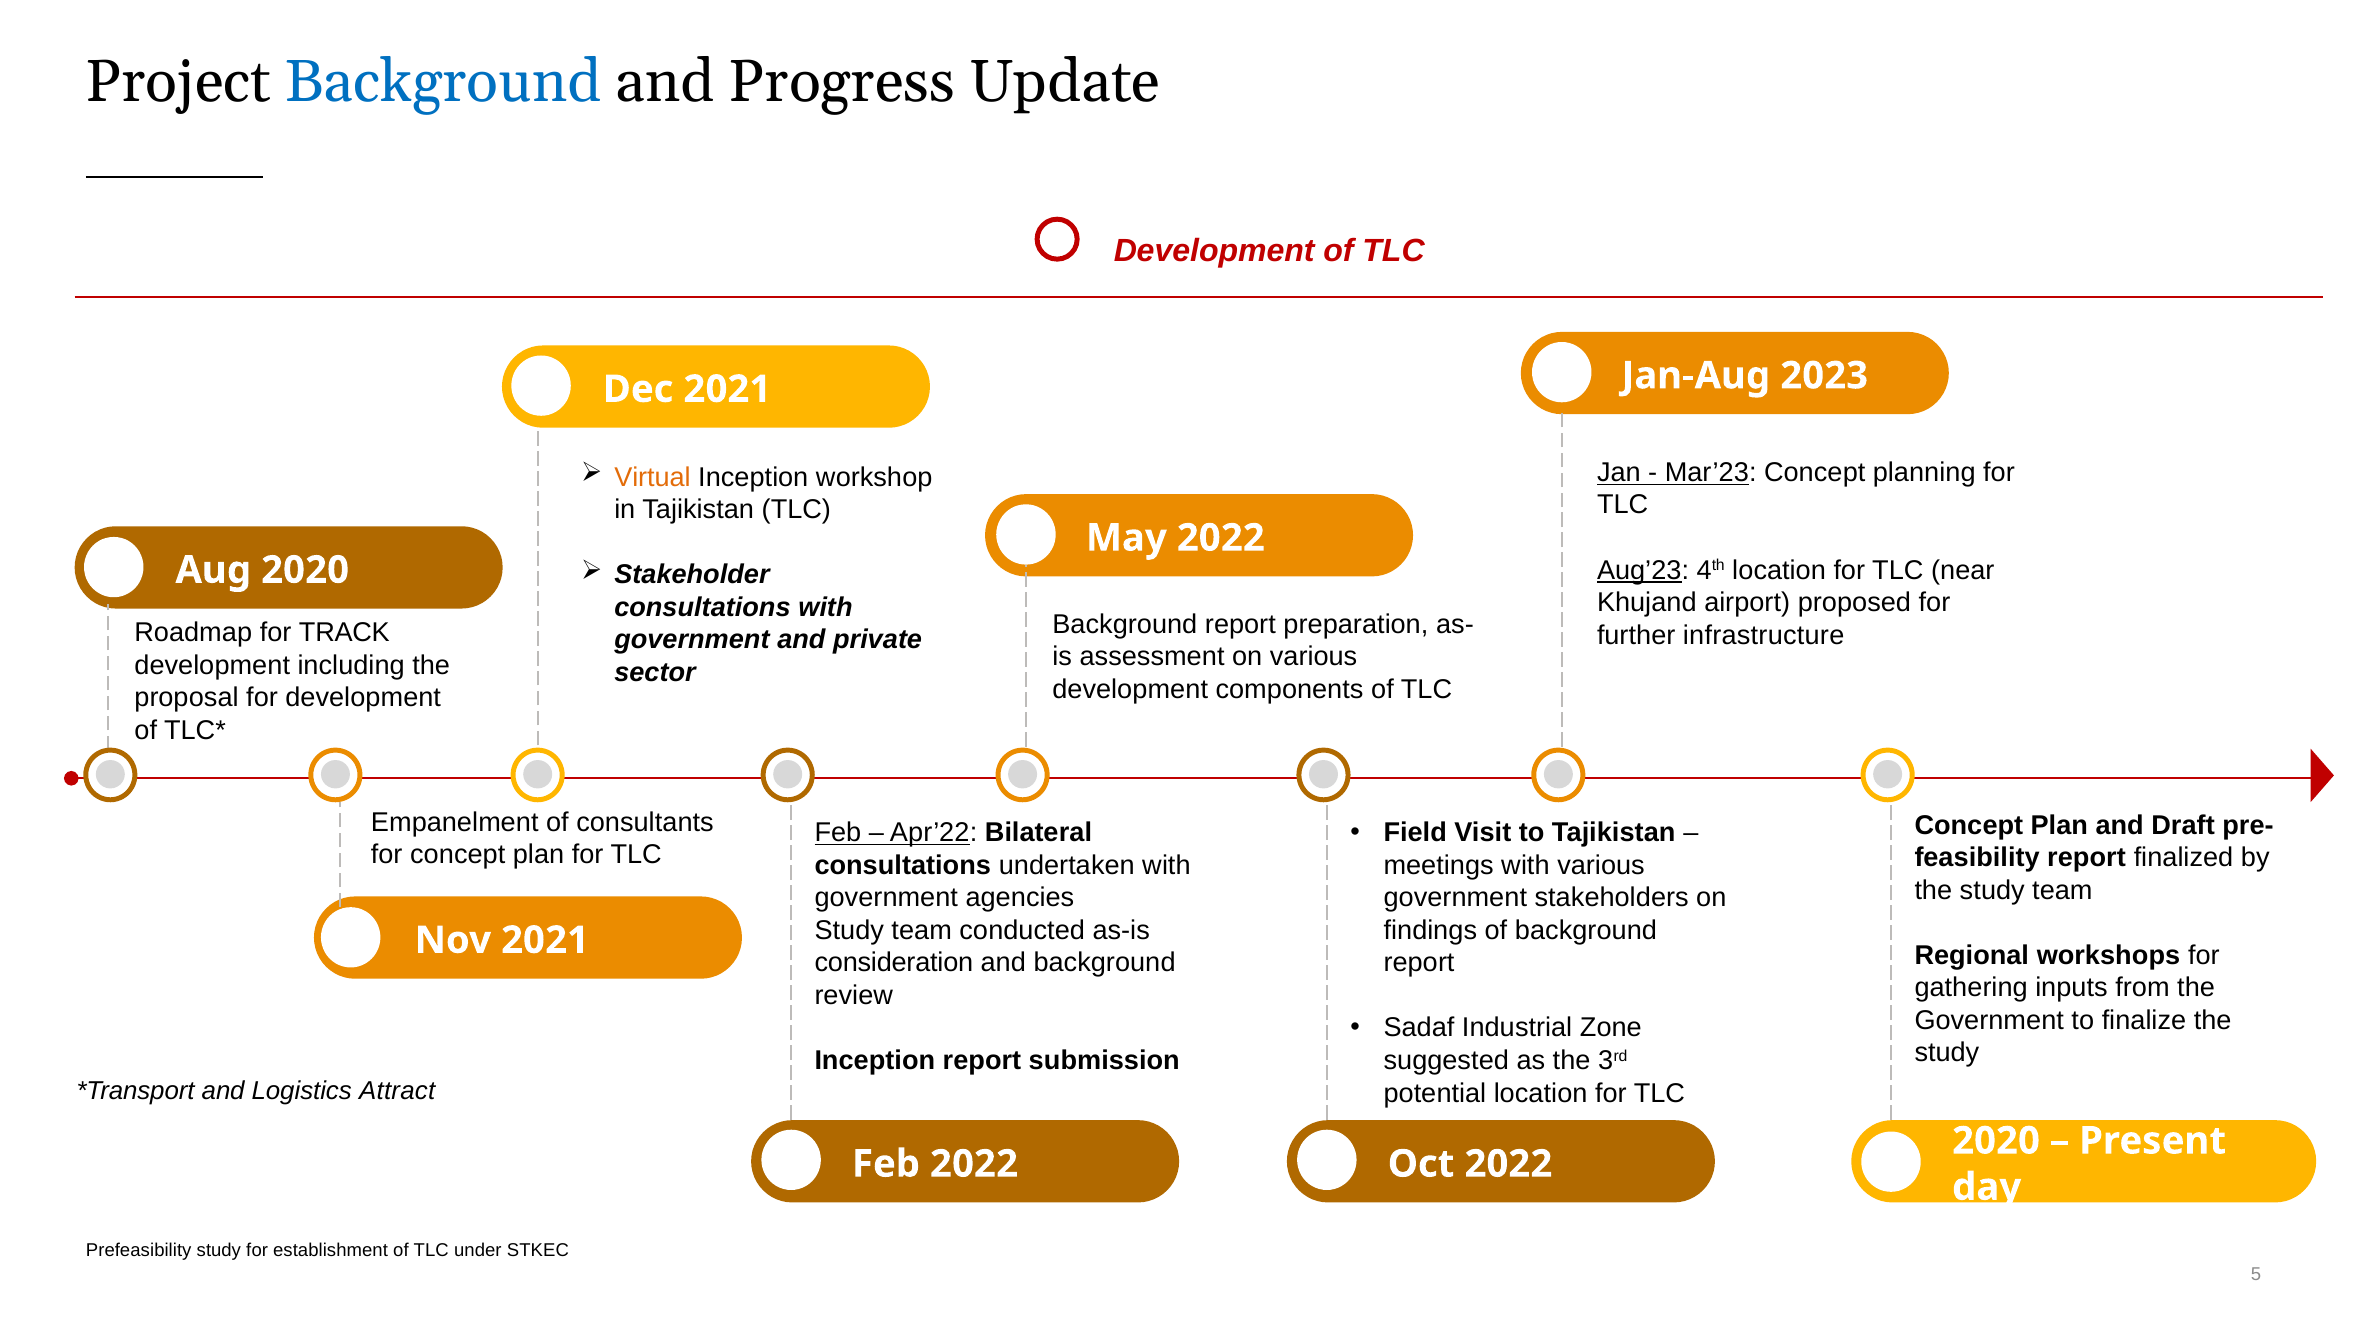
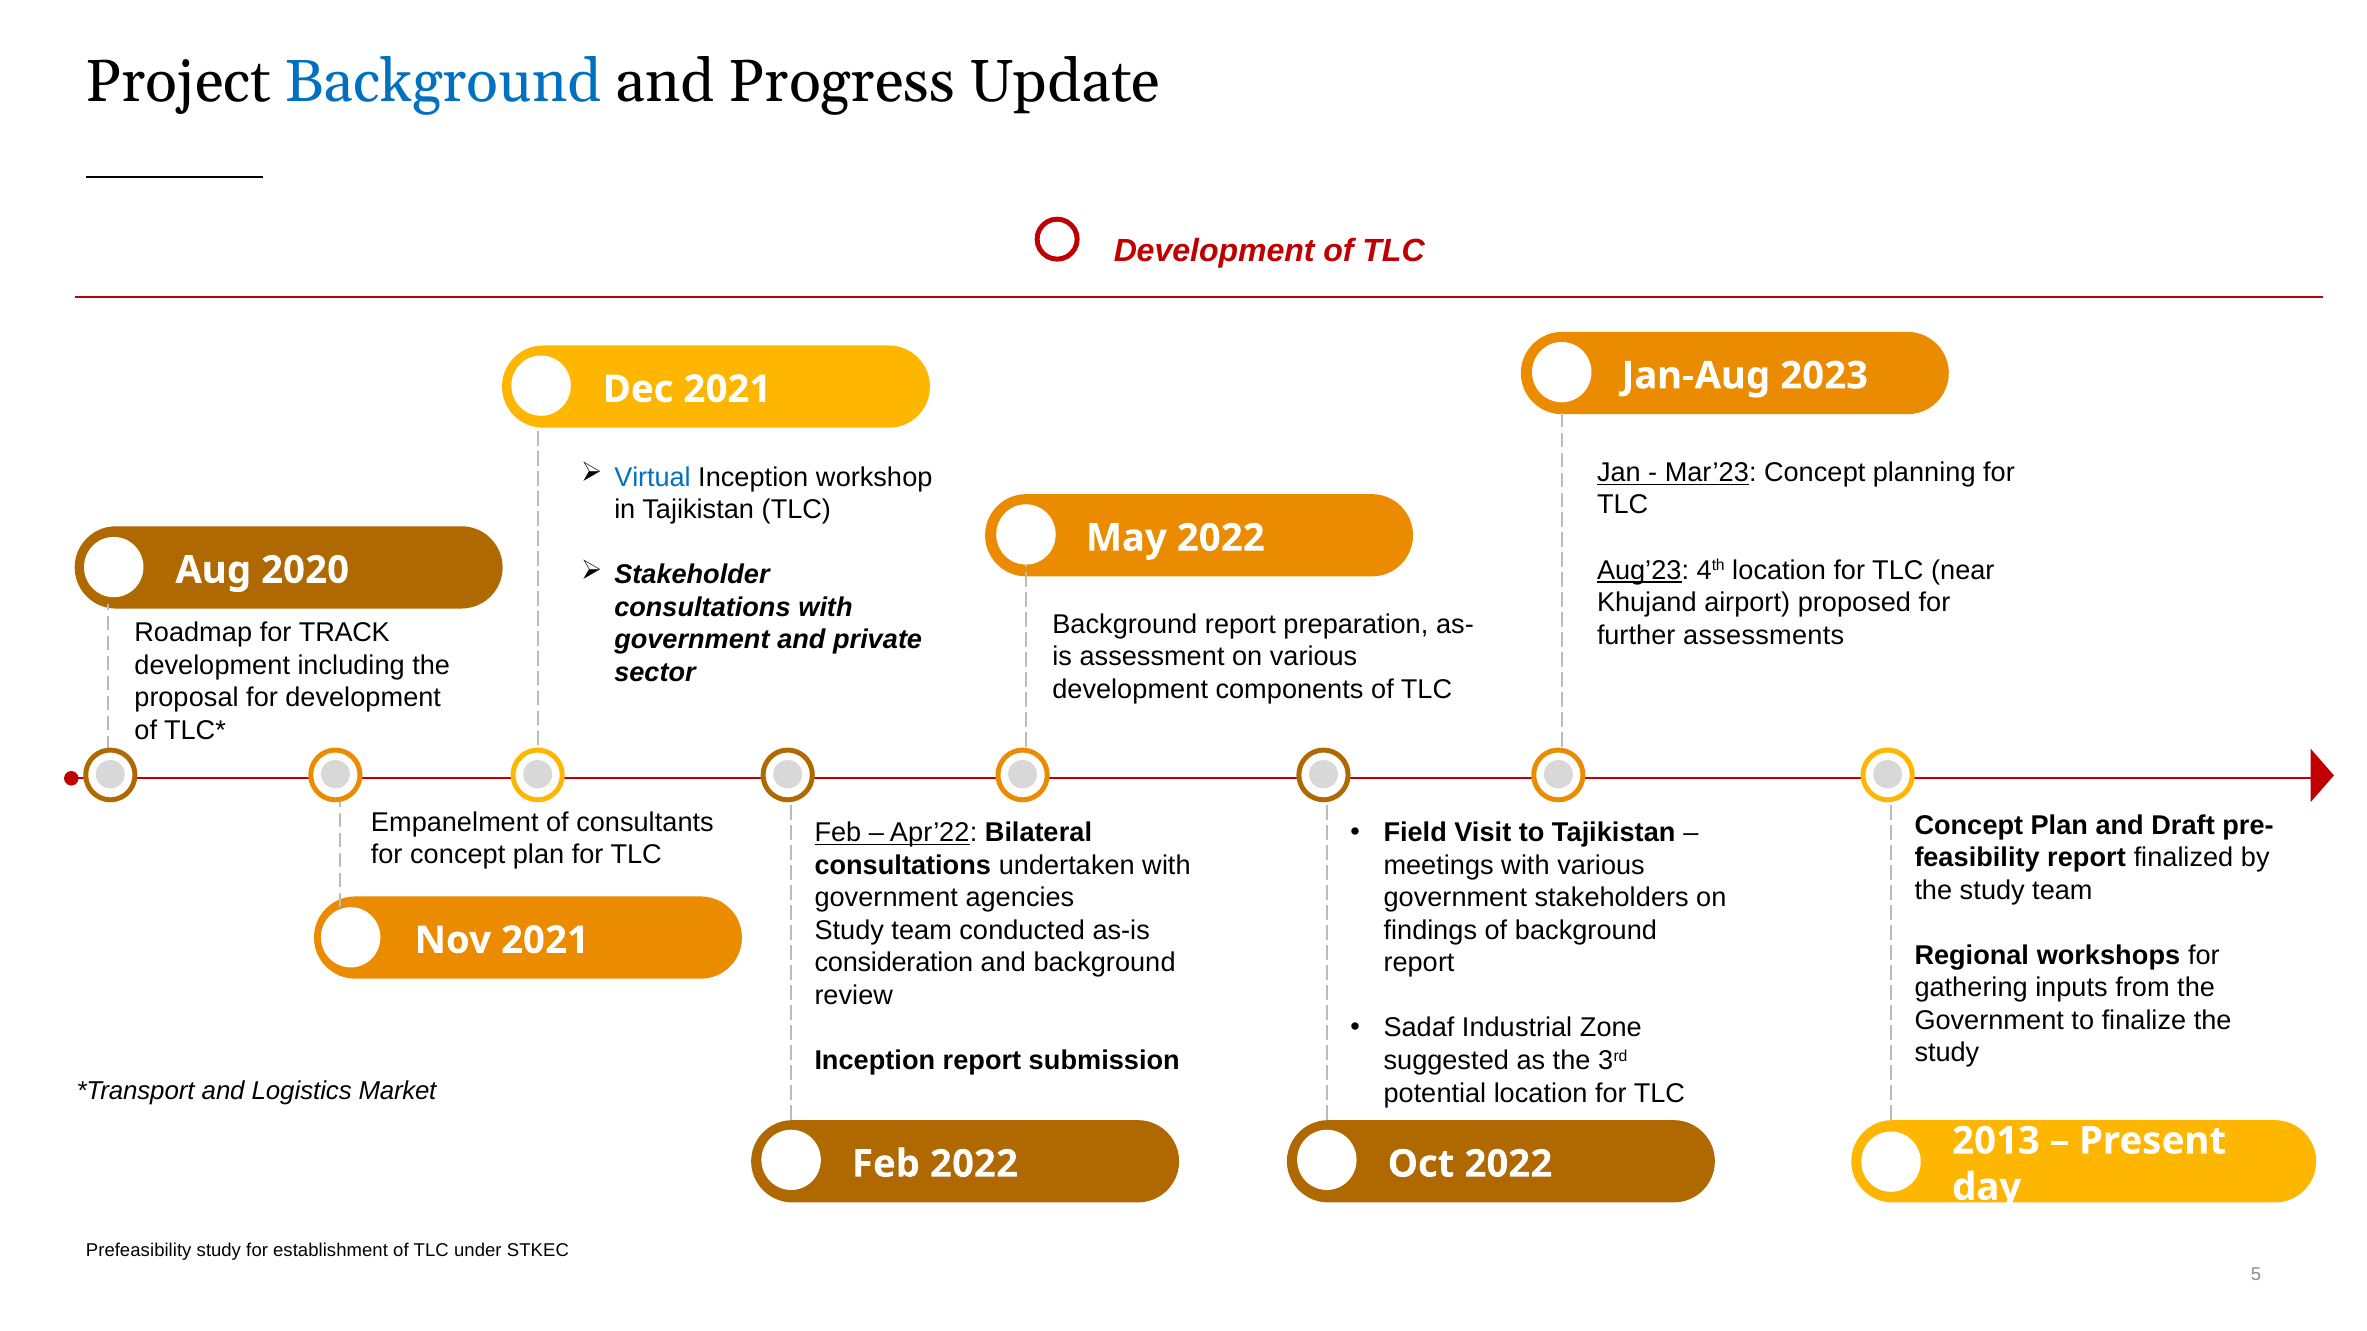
Virtual colour: orange -> blue
infrastructure: infrastructure -> assessments
Attract: Attract -> Market
2020 at (1996, 1141): 2020 -> 2013
